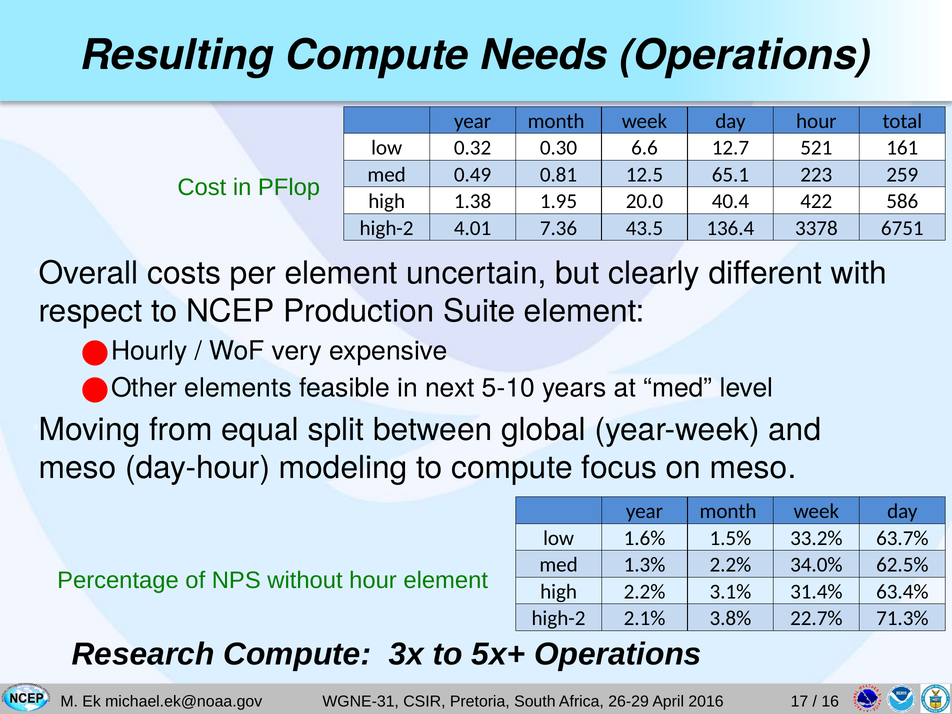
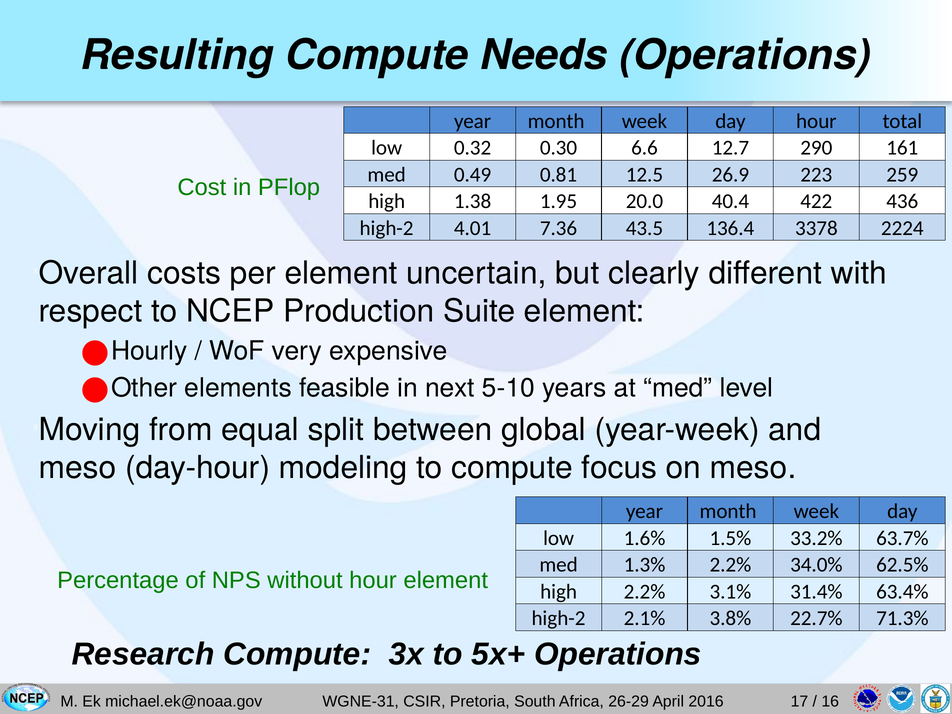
521: 521 -> 290
65.1: 65.1 -> 26.9
586: 586 -> 436
6751: 6751 -> 2224
